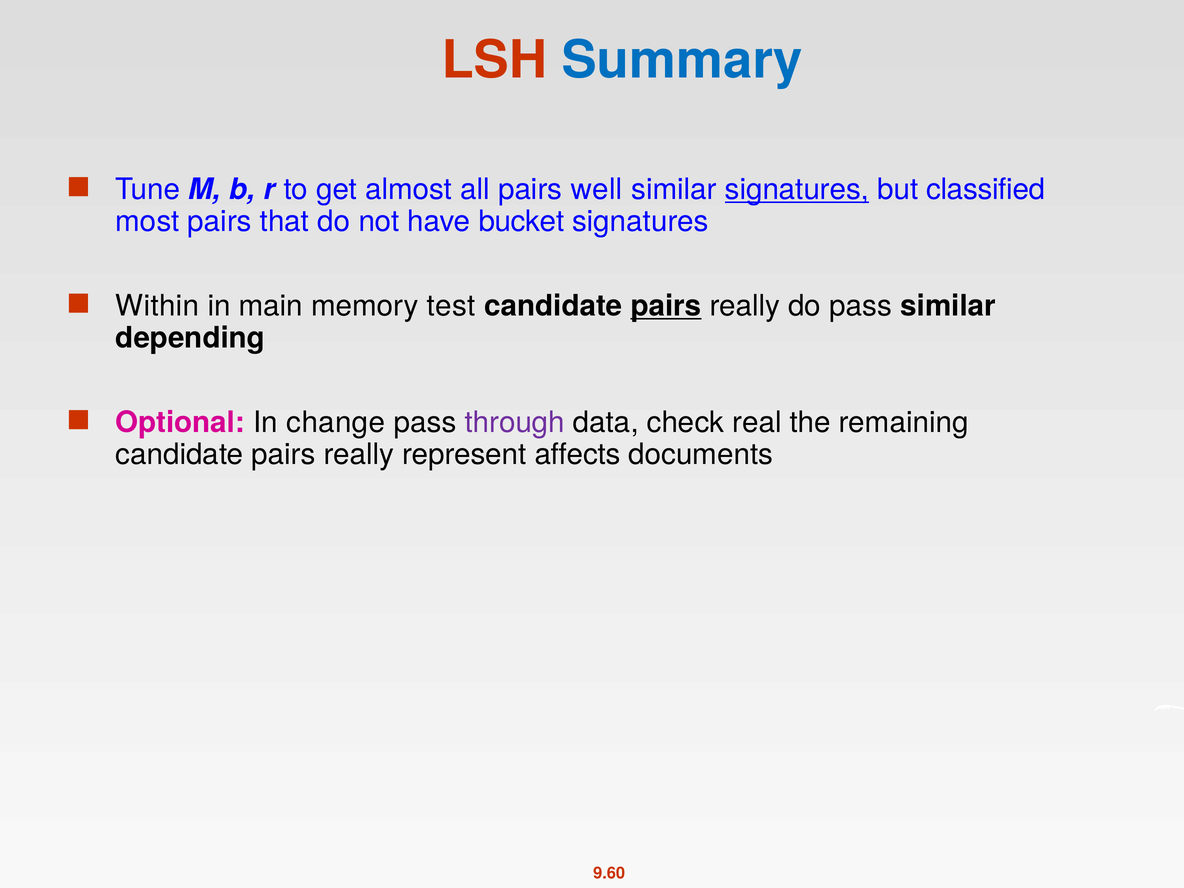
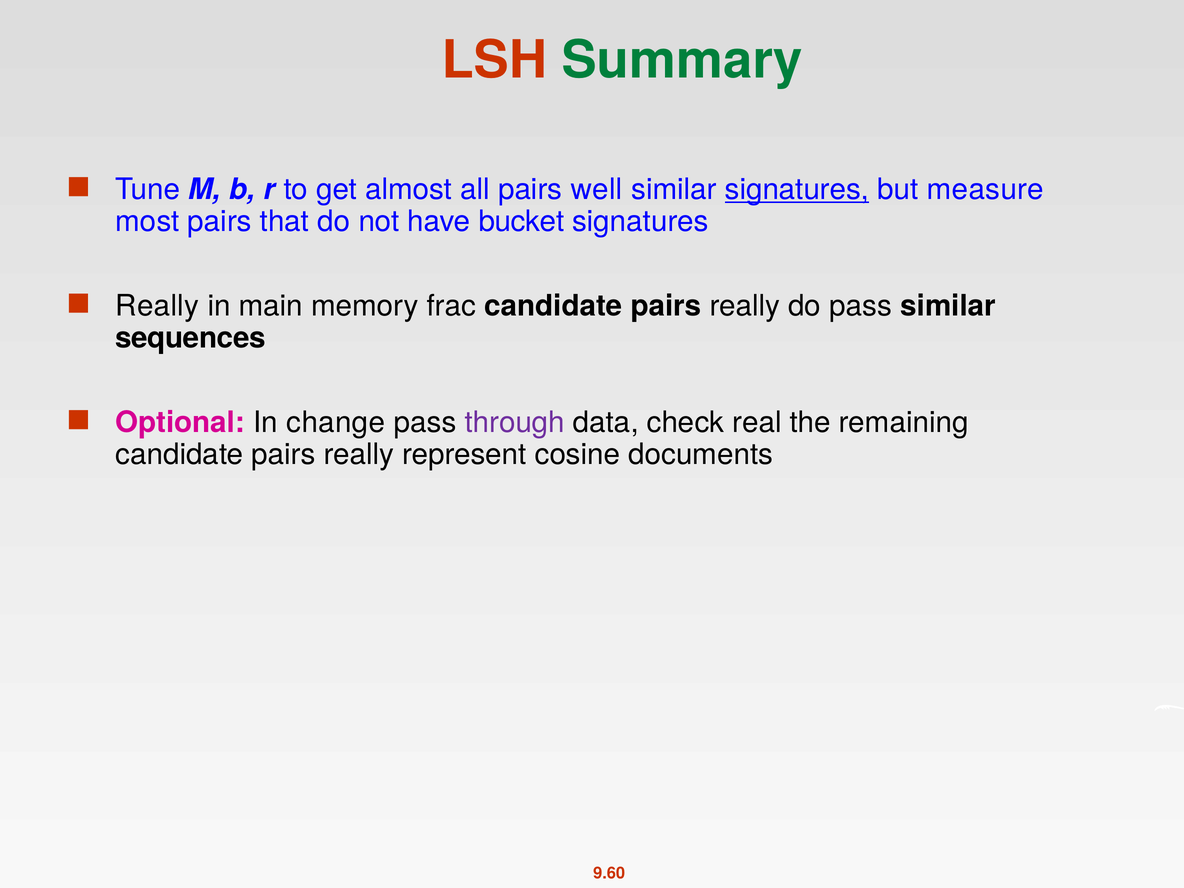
Summary colour: blue -> green
classified: classified -> measure
Within at (157, 306): Within -> Really
test: test -> frac
pairs at (666, 306) underline: present -> none
depending: depending -> sequences
affects: affects -> cosine
